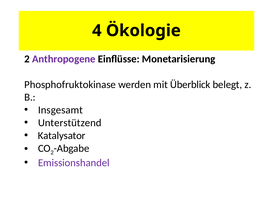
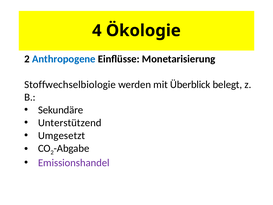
Anthropogene colour: purple -> blue
Phosphofruktokinase: Phosphofruktokinase -> Stoffwechselbiologie
Insgesamt: Insgesamt -> Sekundäre
Katalysator: Katalysator -> Umgesetzt
